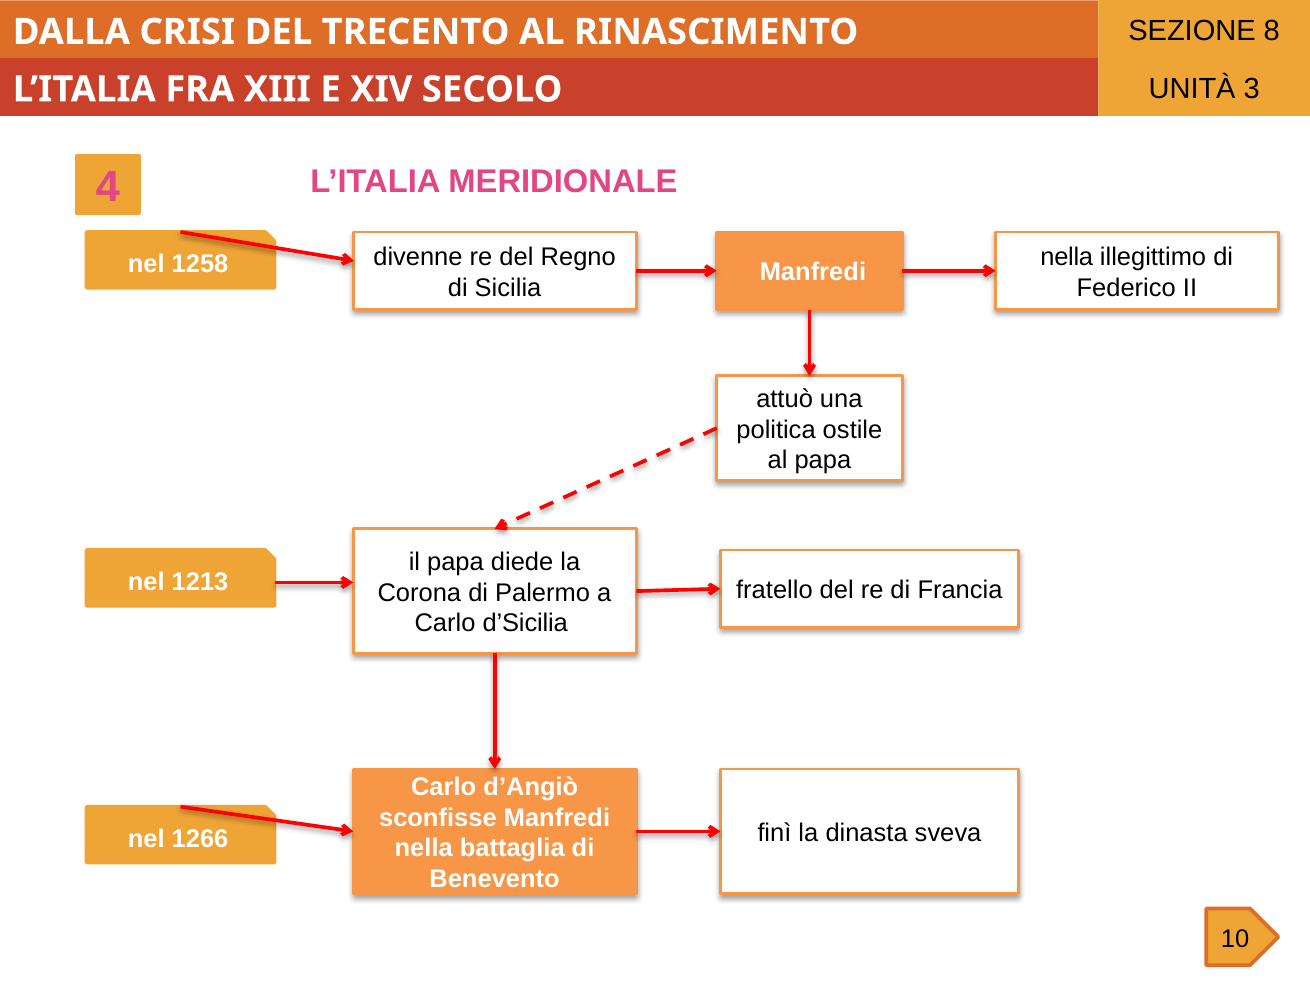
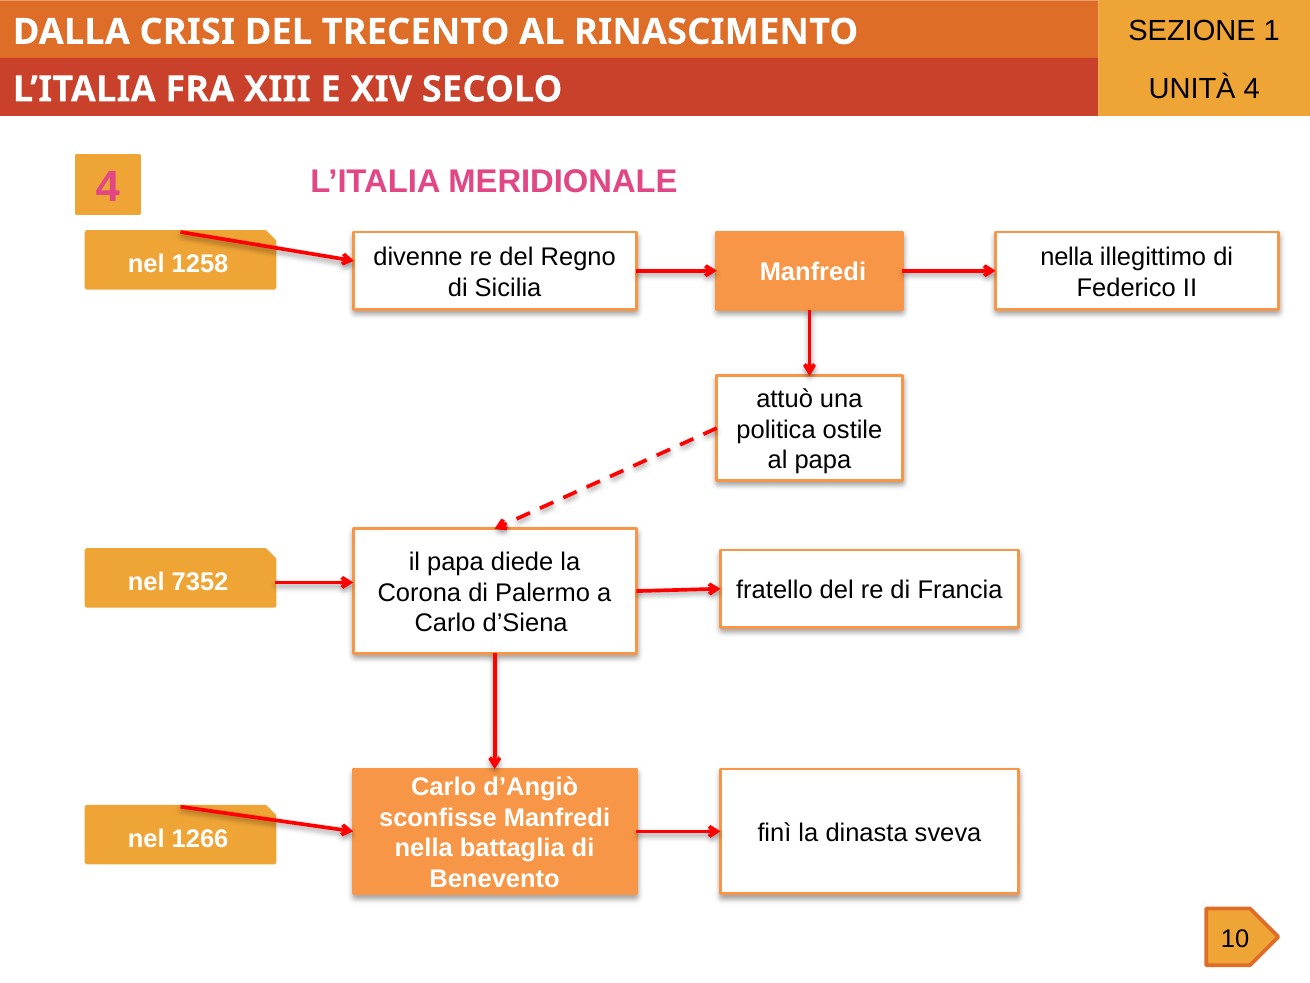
8: 8 -> 1
UNITÀ 3: 3 -> 4
1213: 1213 -> 7352
d’Sicilia: d’Sicilia -> d’Siena
